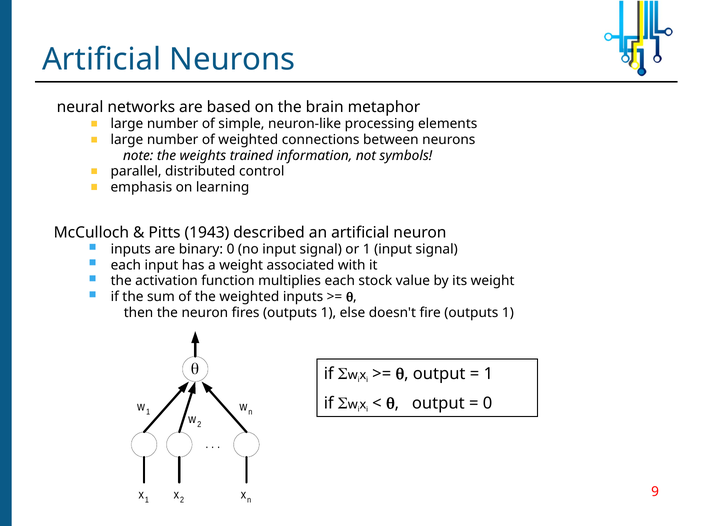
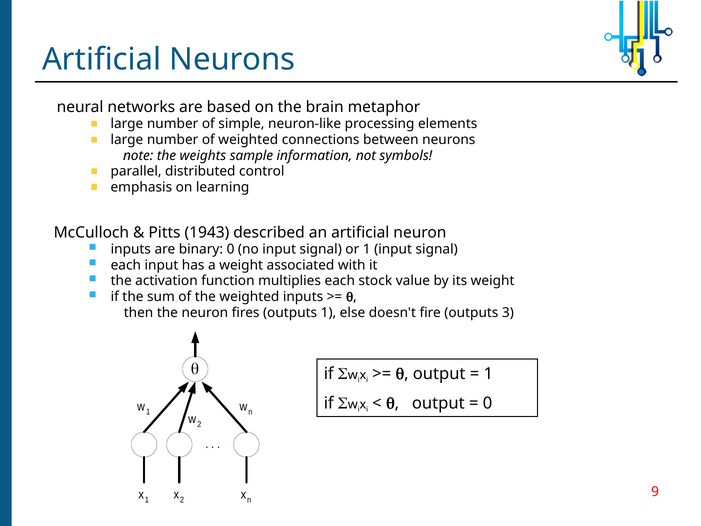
trained: trained -> sample
fire outputs 1: 1 -> 3
